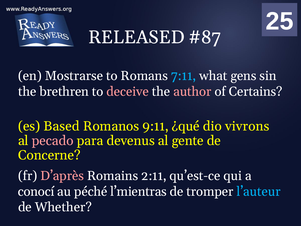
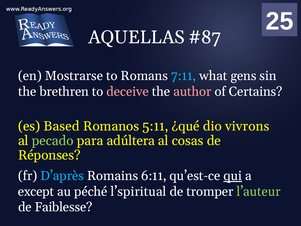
RELEASED: RELEASED -> AQUELLAS
9:11: 9:11 -> 5:11
pecado colour: pink -> light green
devenus: devenus -> adúltera
gente: gente -> cosas
Concerne: Concerne -> Réponses
D’après colour: pink -> light blue
2:11: 2:11 -> 6:11
qui underline: none -> present
conocí: conocí -> except
l’mientras: l’mientras -> l’spiritual
l’auteur colour: light blue -> light green
Whether: Whether -> Faiblesse
